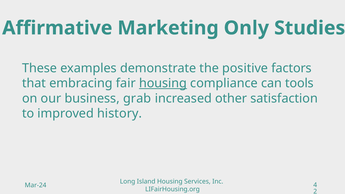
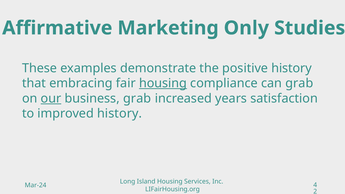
positive factors: factors -> history
can tools: tools -> grab
our underline: none -> present
other: other -> years
